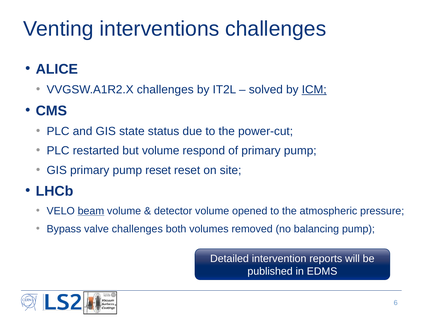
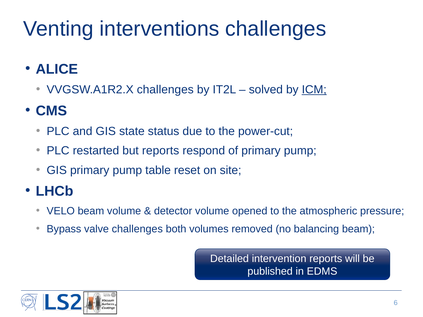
but volume: volume -> reports
pump reset: reset -> table
beam at (91, 211) underline: present -> none
balancing pump: pump -> beam
